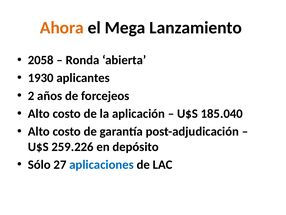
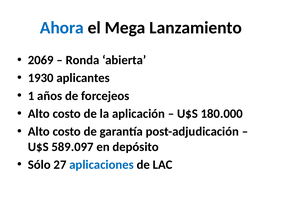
Ahora colour: orange -> blue
2058: 2058 -> 2069
2: 2 -> 1
185.040: 185.040 -> 180.000
259.226: 259.226 -> 589.097
